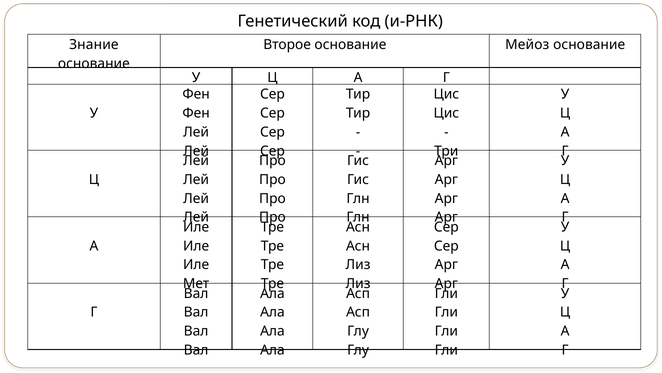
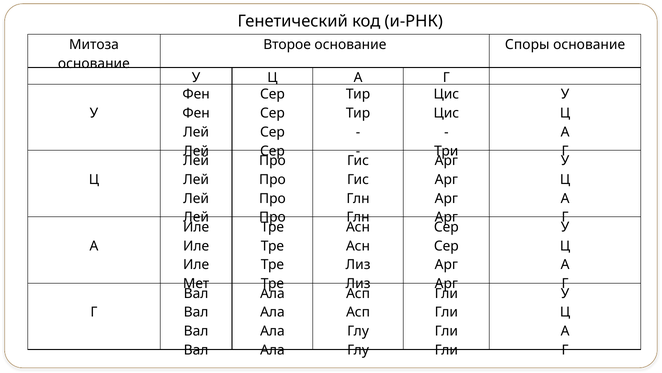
Знание: Знание -> Митоза
Мейоз: Мейоз -> Споры
